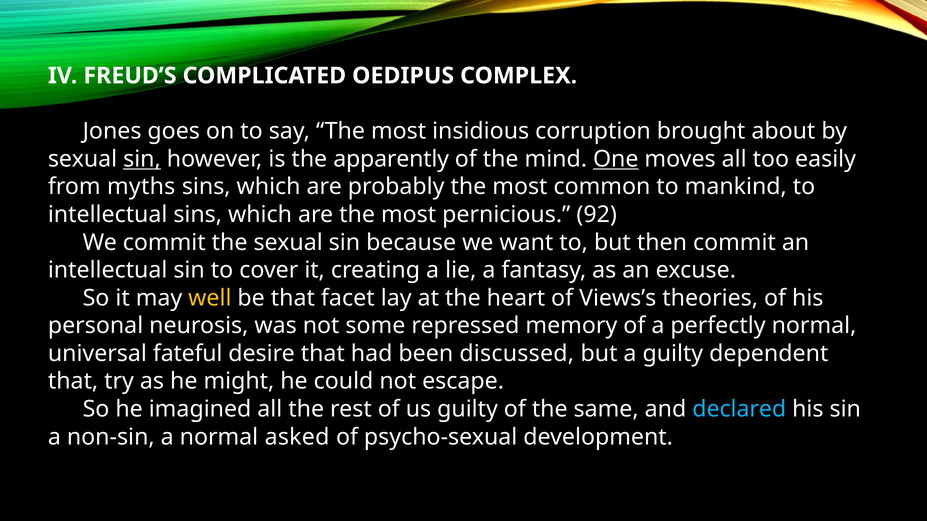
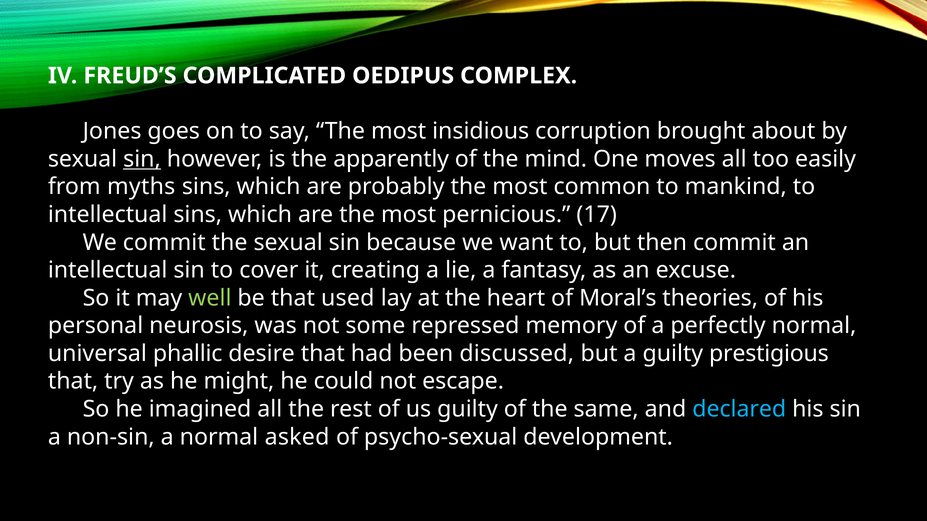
One underline: present -> none
92: 92 -> 17
well colour: yellow -> light green
facet: facet -> used
Views’s: Views’s -> Moral’s
fateful: fateful -> phallic
dependent: dependent -> prestigious
